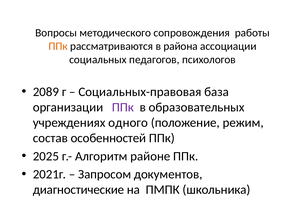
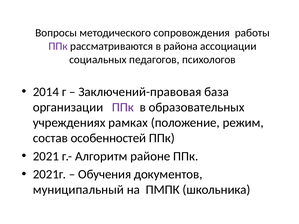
ППк at (58, 46) colour: orange -> purple
2089: 2089 -> 2014
Социальных-правовая: Социальных-правовая -> Заключений-правовая
одного: одного -> рамках
2025: 2025 -> 2021
Запросом: Запросом -> Обучения
диагностические: диагностические -> муниципальный
